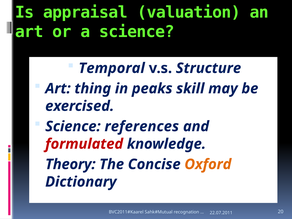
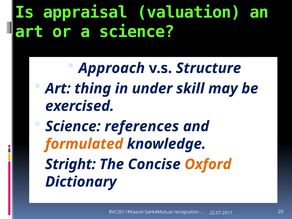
Temporal: Temporal -> Approach
peaks: peaks -> under
formulated colour: red -> orange
Theory: Theory -> Stright
